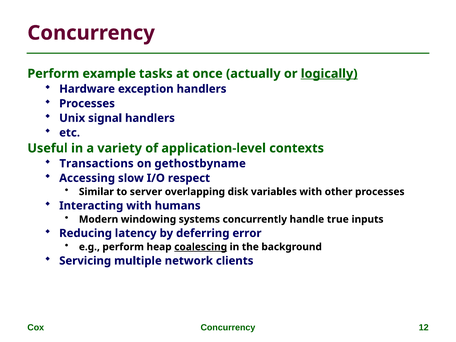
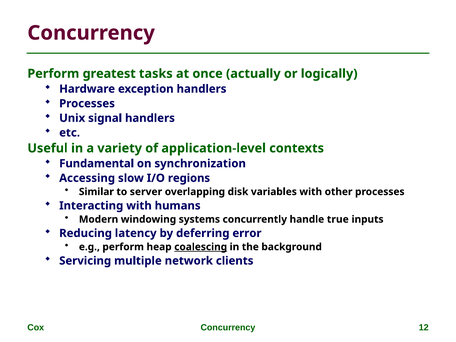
example: example -> greatest
logically underline: present -> none
Transactions: Transactions -> Fundamental
gethostbyname: gethostbyname -> synchronization
respect: respect -> regions
